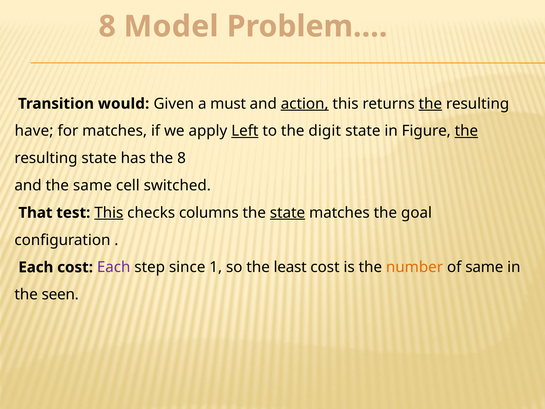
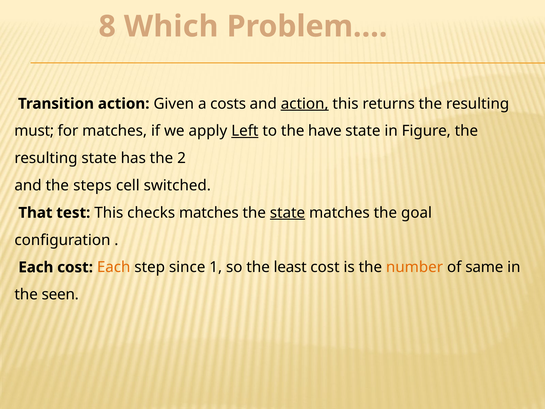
Model: Model -> Which
Transition would: would -> action
must: must -> costs
the at (430, 104) underline: present -> none
have: have -> must
digit: digit -> have
the at (466, 131) underline: present -> none
the 8: 8 -> 2
the same: same -> steps
This at (109, 213) underline: present -> none
checks columns: columns -> matches
Each at (114, 267) colour: purple -> orange
